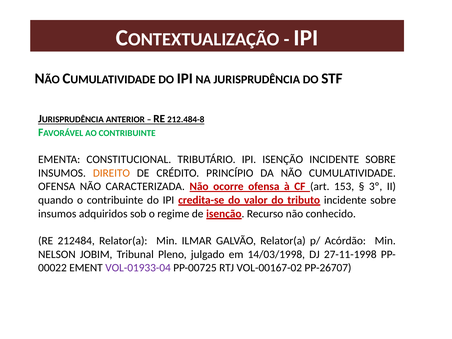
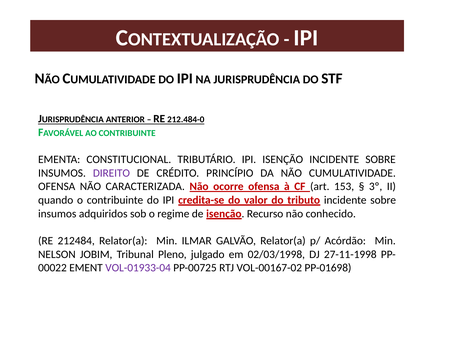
212.484-8: 212.484-8 -> 212.484-0
DIREITO colour: orange -> purple
14/03/1998: 14/03/1998 -> 02/03/1998
PP-26707: PP-26707 -> PP-01698
